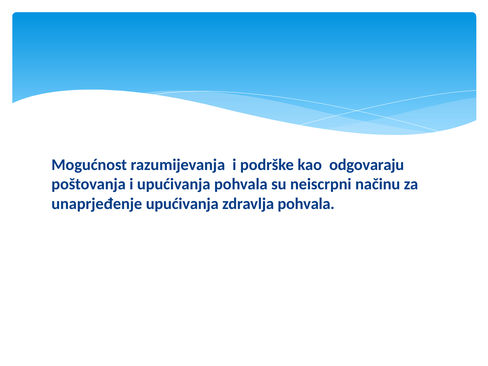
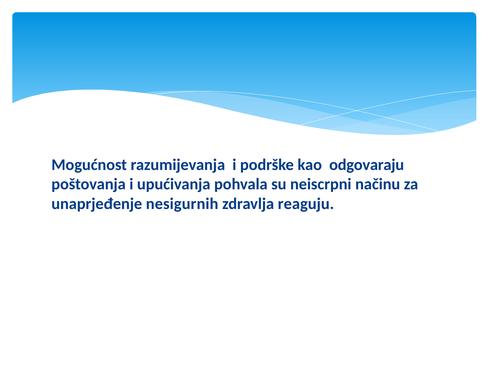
unaprjeđenje upućivanja: upućivanja -> nesigurnih
zdravlja pohvala: pohvala -> reaguju
